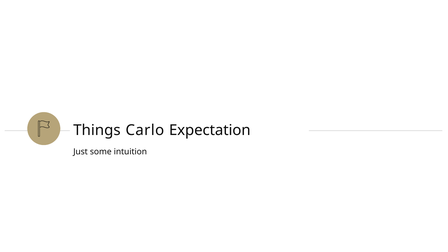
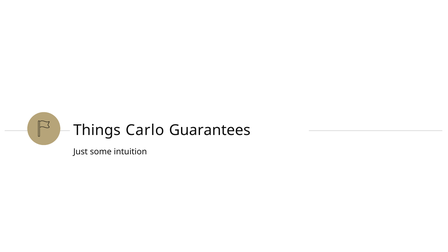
Expectation: Expectation -> Guarantees
